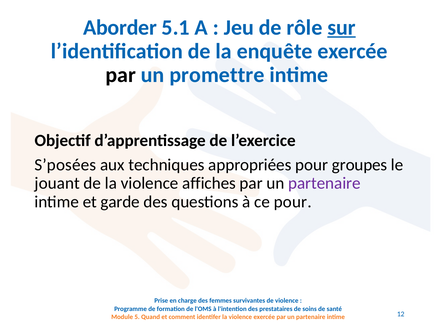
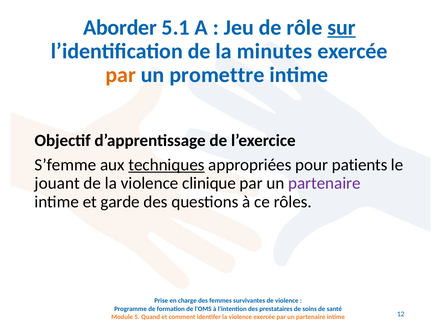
enquête: enquête -> minutes
par at (121, 75) colour: black -> orange
S’posées: S’posées -> S’femme
techniques underline: none -> present
groupes: groupes -> patients
affiches: affiches -> clinique
ce pour: pour -> rôles
